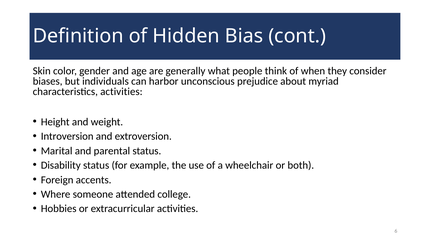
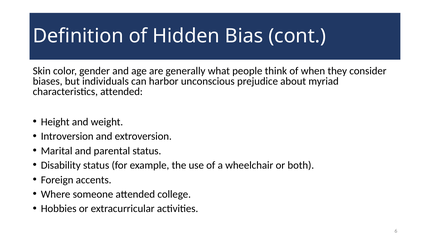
characteristics activities: activities -> attended
